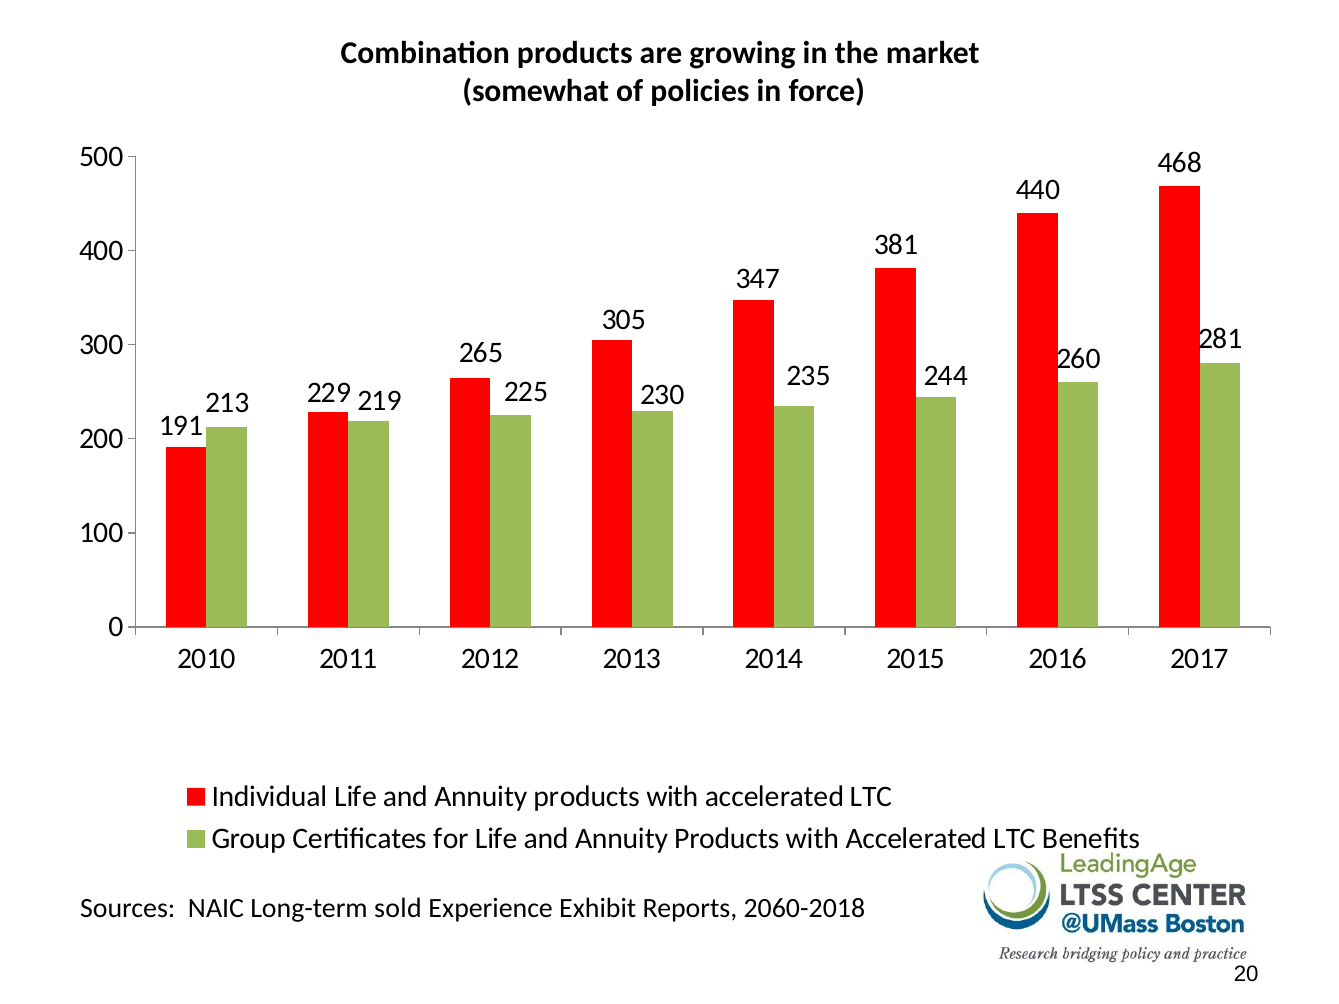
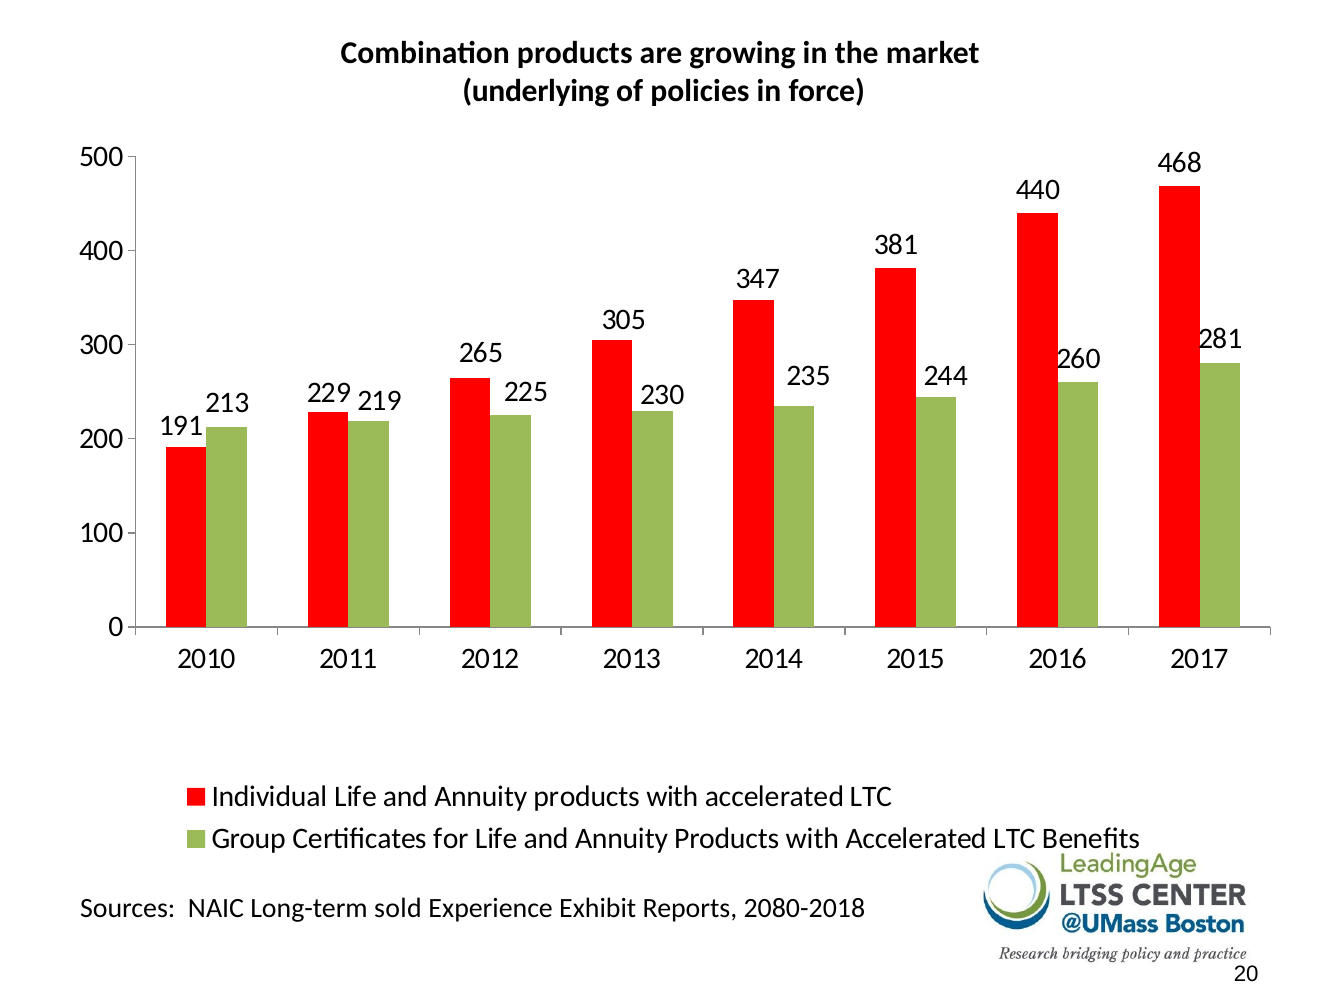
somewhat: somewhat -> underlying
2060-2018: 2060-2018 -> 2080-2018
